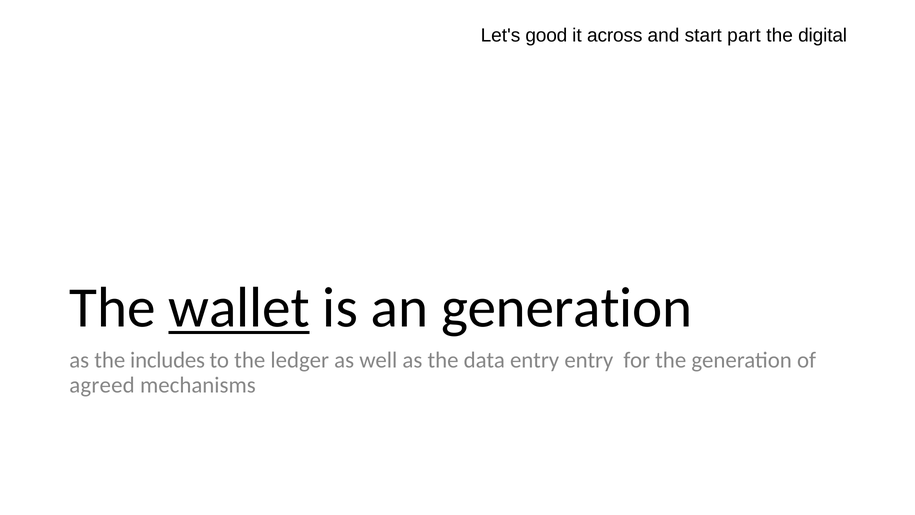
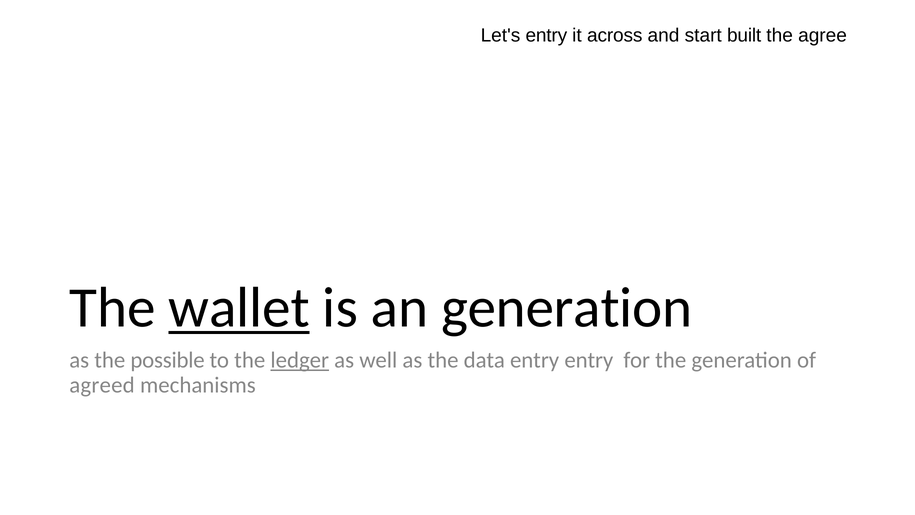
Let's good: good -> entry
part: part -> built
digital: digital -> agree
includes: includes -> possible
ledger underline: none -> present
